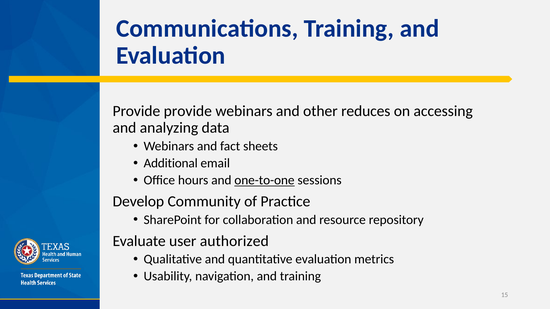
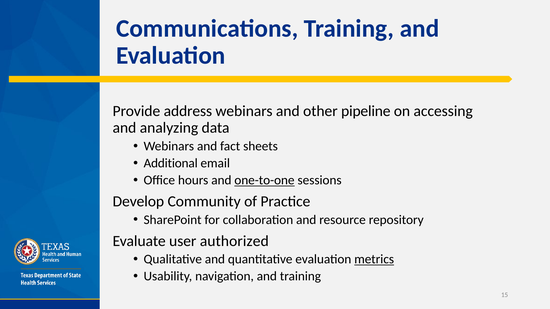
Provide provide: provide -> address
reduces: reduces -> pipeline
metrics underline: none -> present
